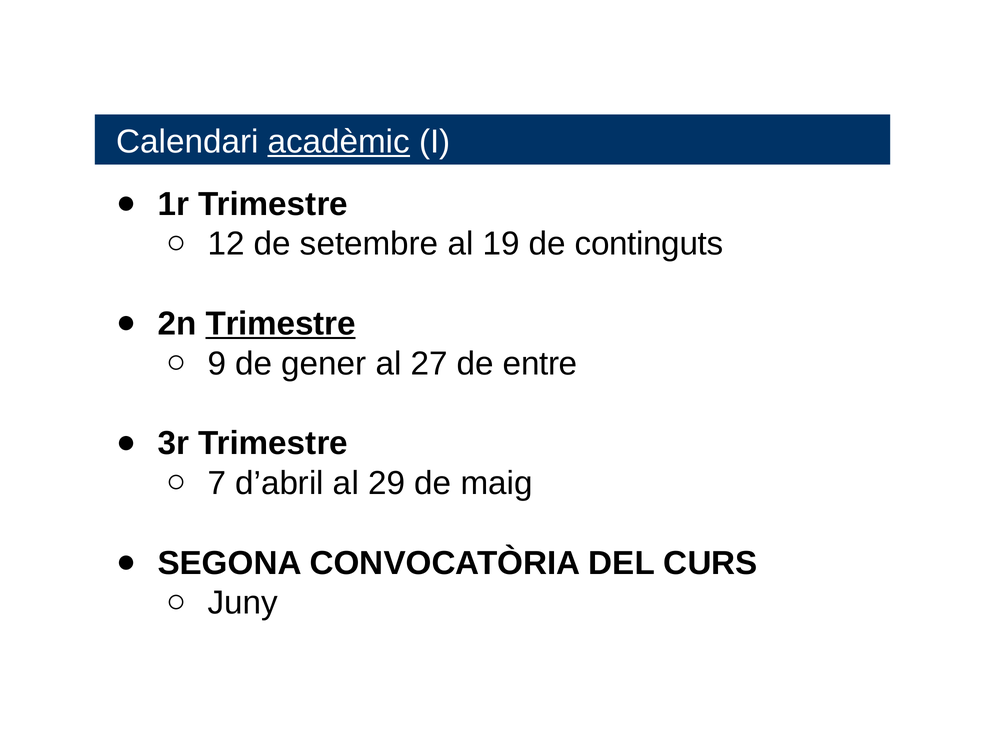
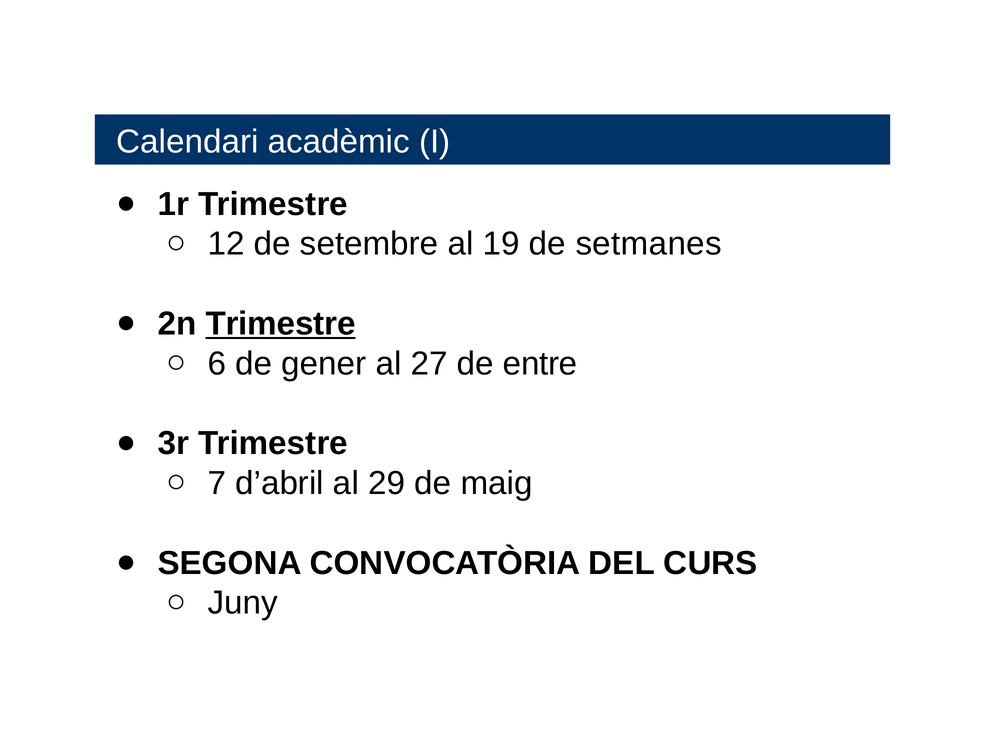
acadèmic underline: present -> none
continguts: continguts -> setmanes
9: 9 -> 6
